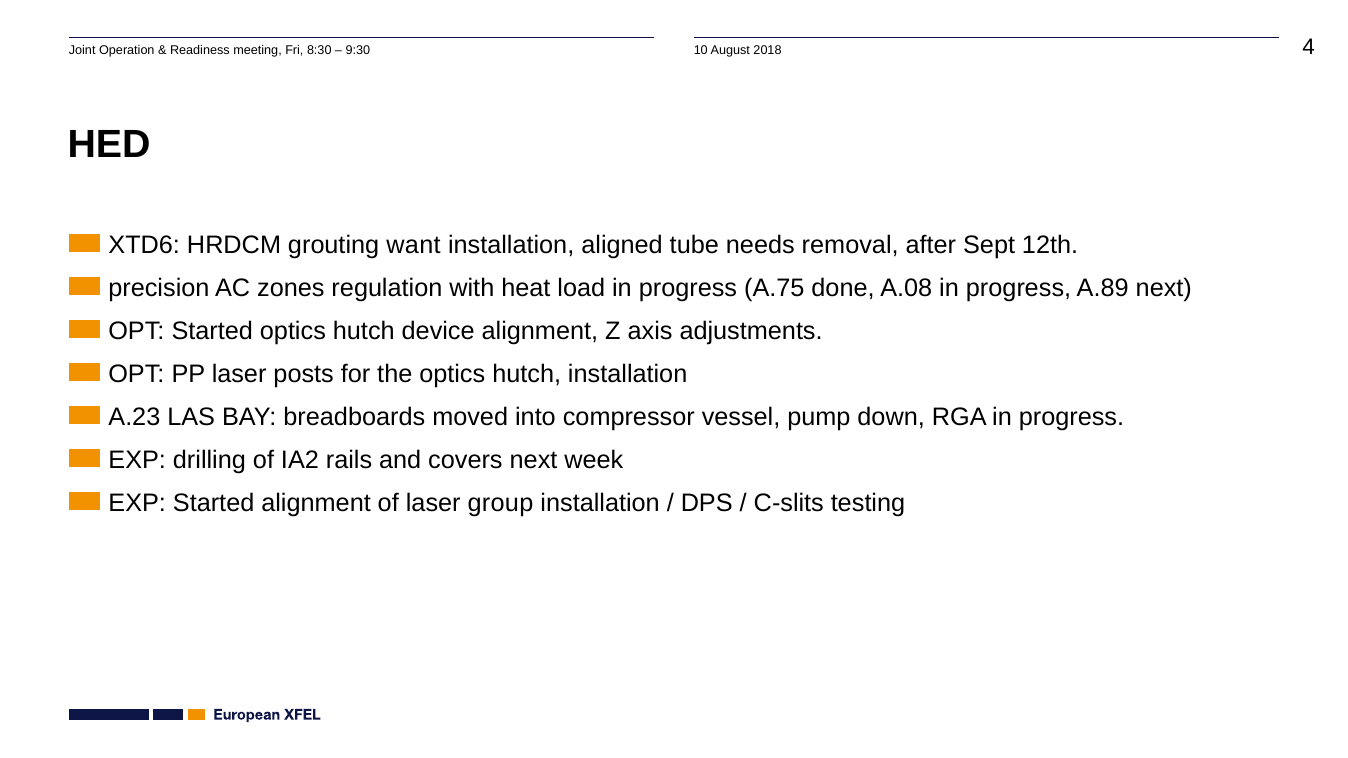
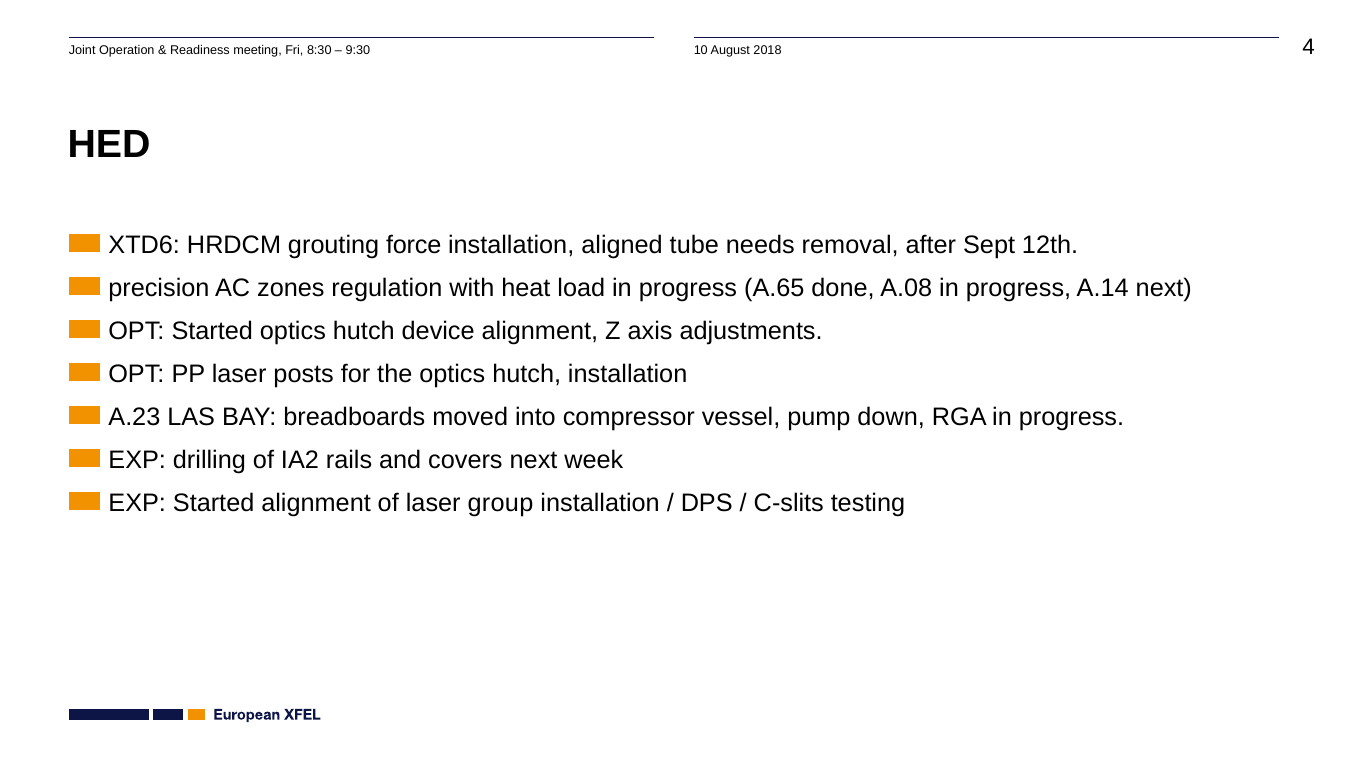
want: want -> force
A.75: A.75 -> A.65
A.89: A.89 -> A.14
